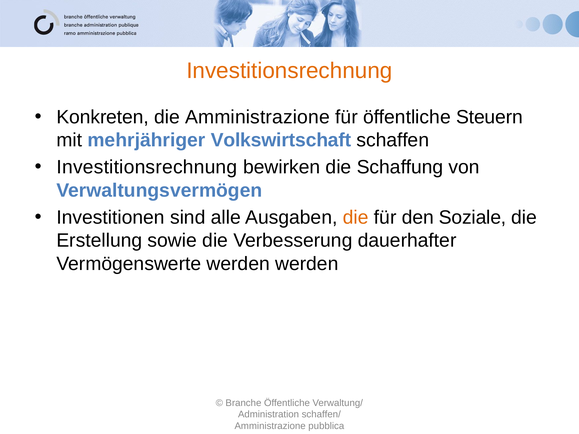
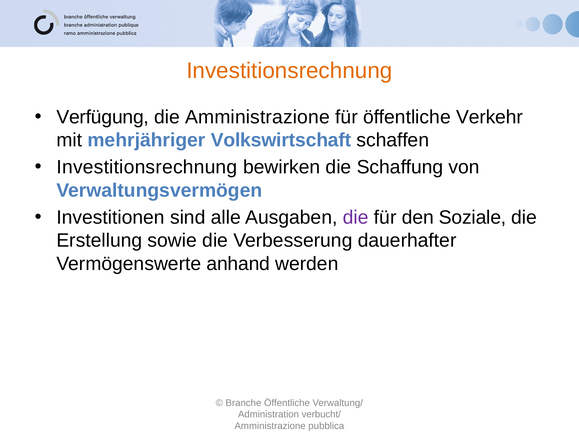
Konkreten: Konkreten -> Verfügung
Steuern: Steuern -> Verkehr
die at (356, 218) colour: orange -> purple
Vermögenswerte werden: werden -> anhand
schaffen/: schaffen/ -> verbucht/
